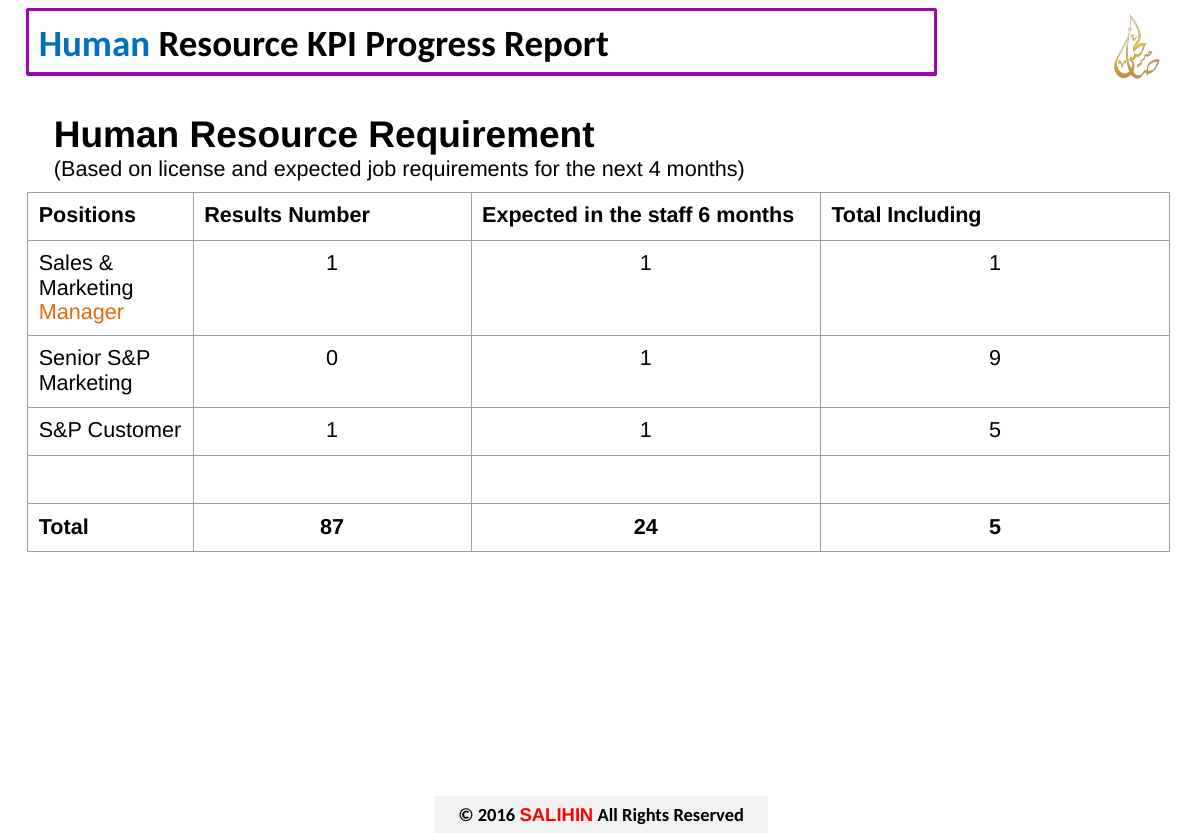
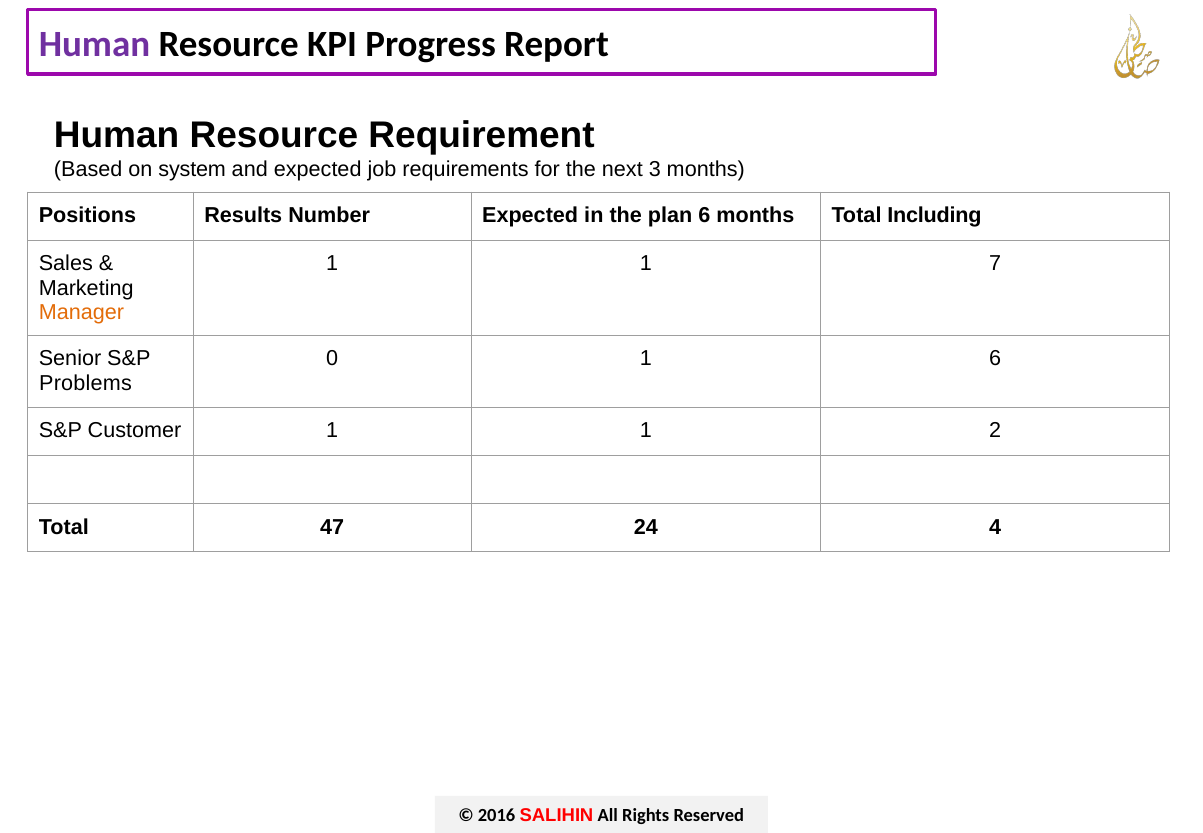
Human at (95, 44) colour: blue -> purple
license: license -> system
4: 4 -> 3
staff: staff -> plan
1 1 1: 1 -> 7
1 9: 9 -> 6
Marketing at (86, 383): Marketing -> Problems
1 5: 5 -> 2
87: 87 -> 47
24 5: 5 -> 4
